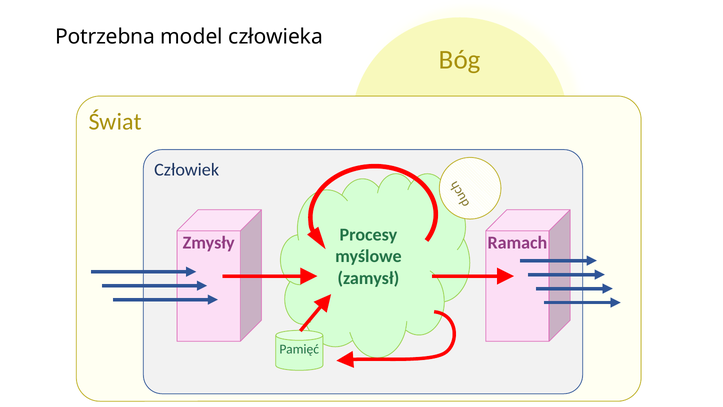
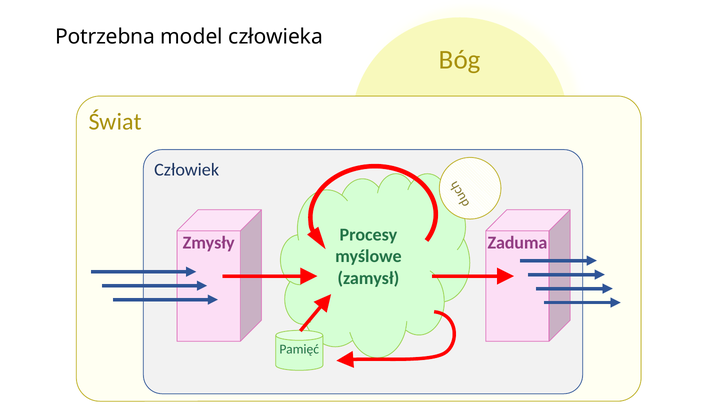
Ramach: Ramach -> Zaduma
